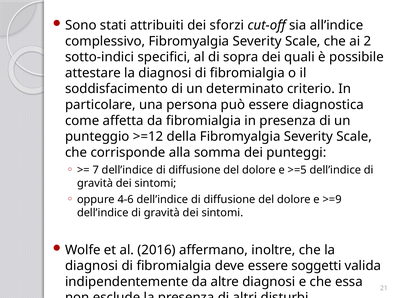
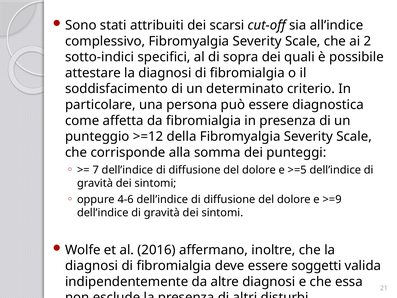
sforzi: sforzi -> scarsi
